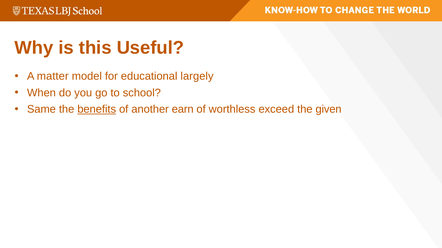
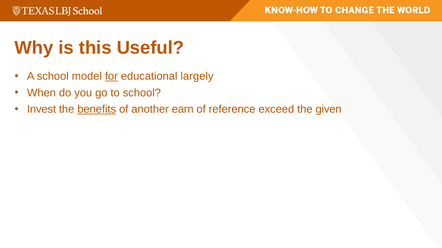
A matter: matter -> school
for underline: none -> present
Same: Same -> Invest
worthless: worthless -> reference
